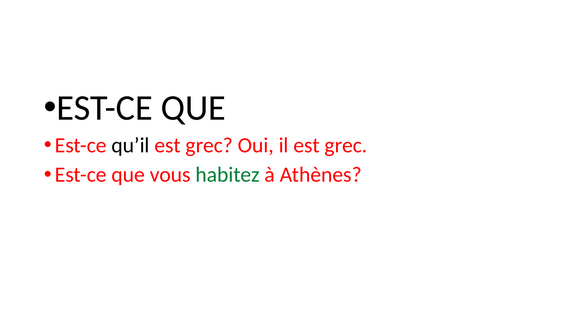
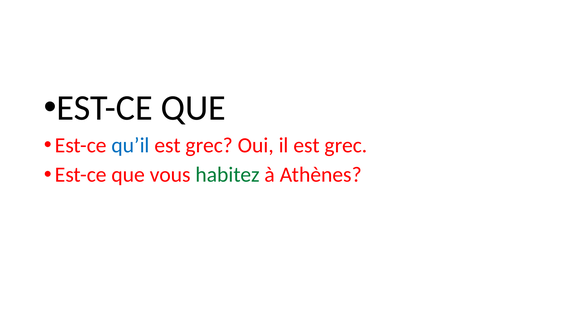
qu’il colour: black -> blue
